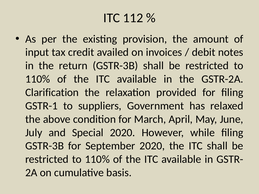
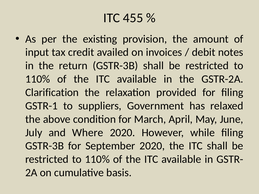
112: 112 -> 455
Special: Special -> Where
